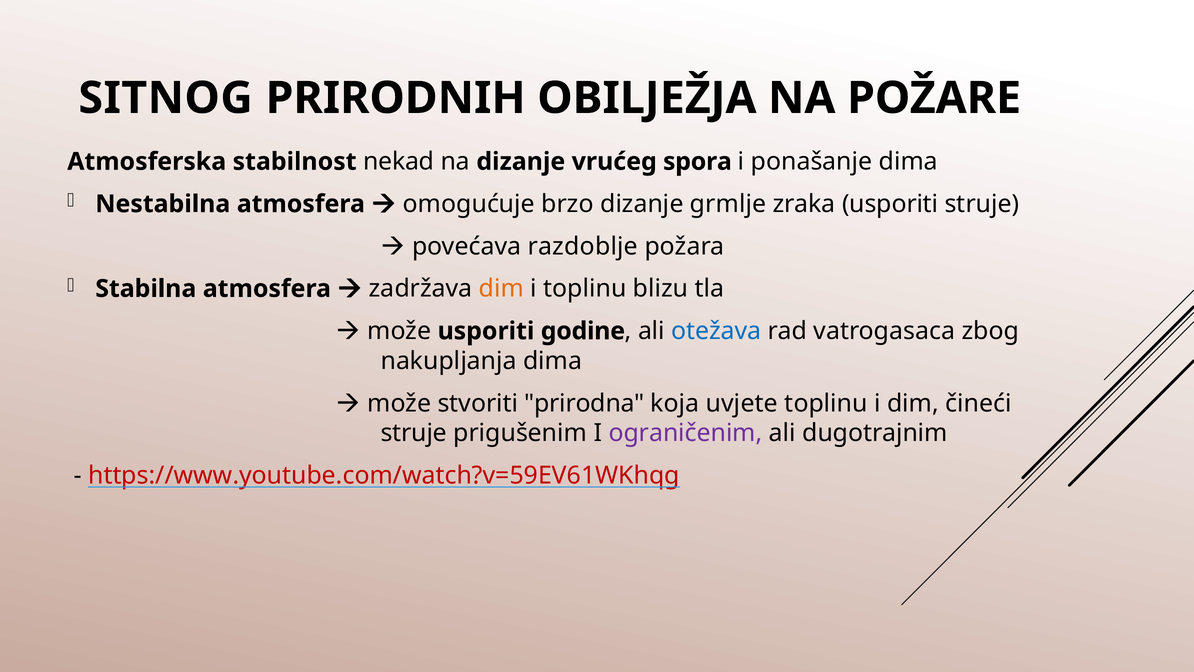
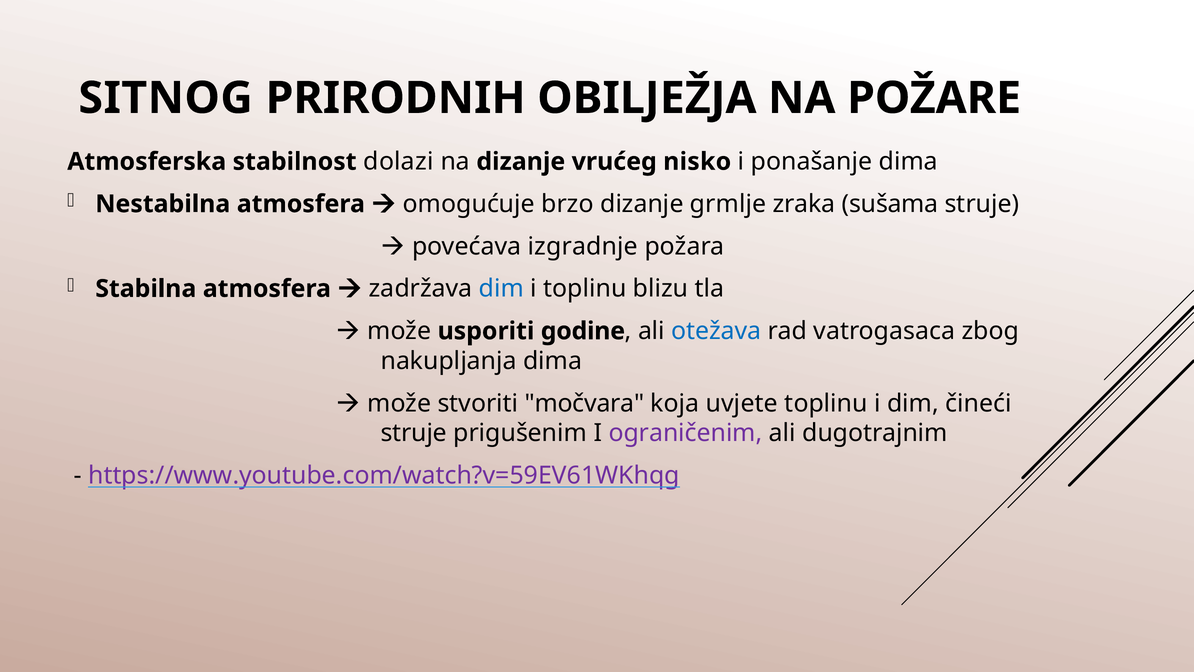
nekad: nekad -> dolazi
spora: spora -> nisko
zraka usporiti: usporiti -> sušama
razdoblje: razdoblje -> izgradnje
dim at (501, 289) colour: orange -> blue
prirodna: prirodna -> močvara
https://www.youtube.com/watch?v=59EV61WKhqg colour: red -> purple
